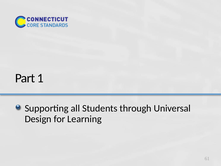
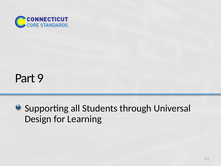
1: 1 -> 9
